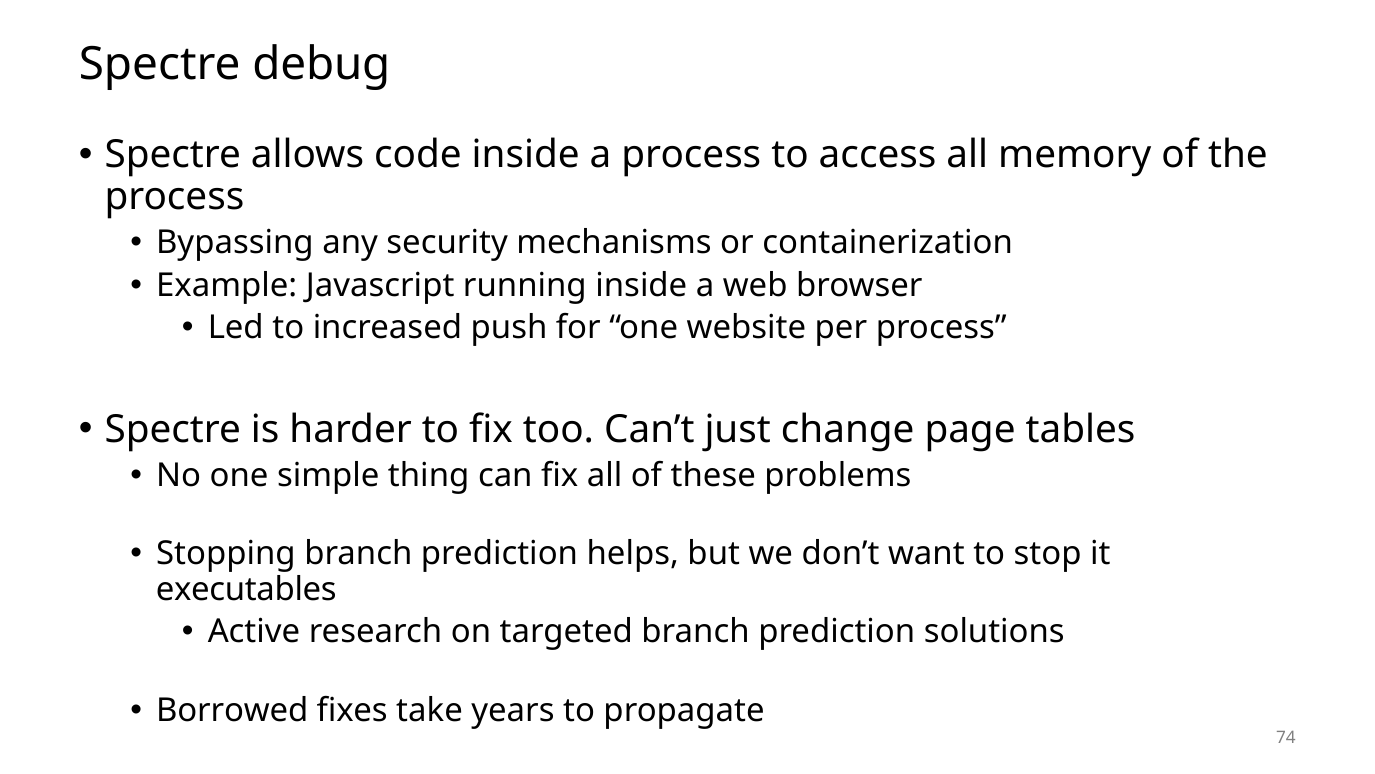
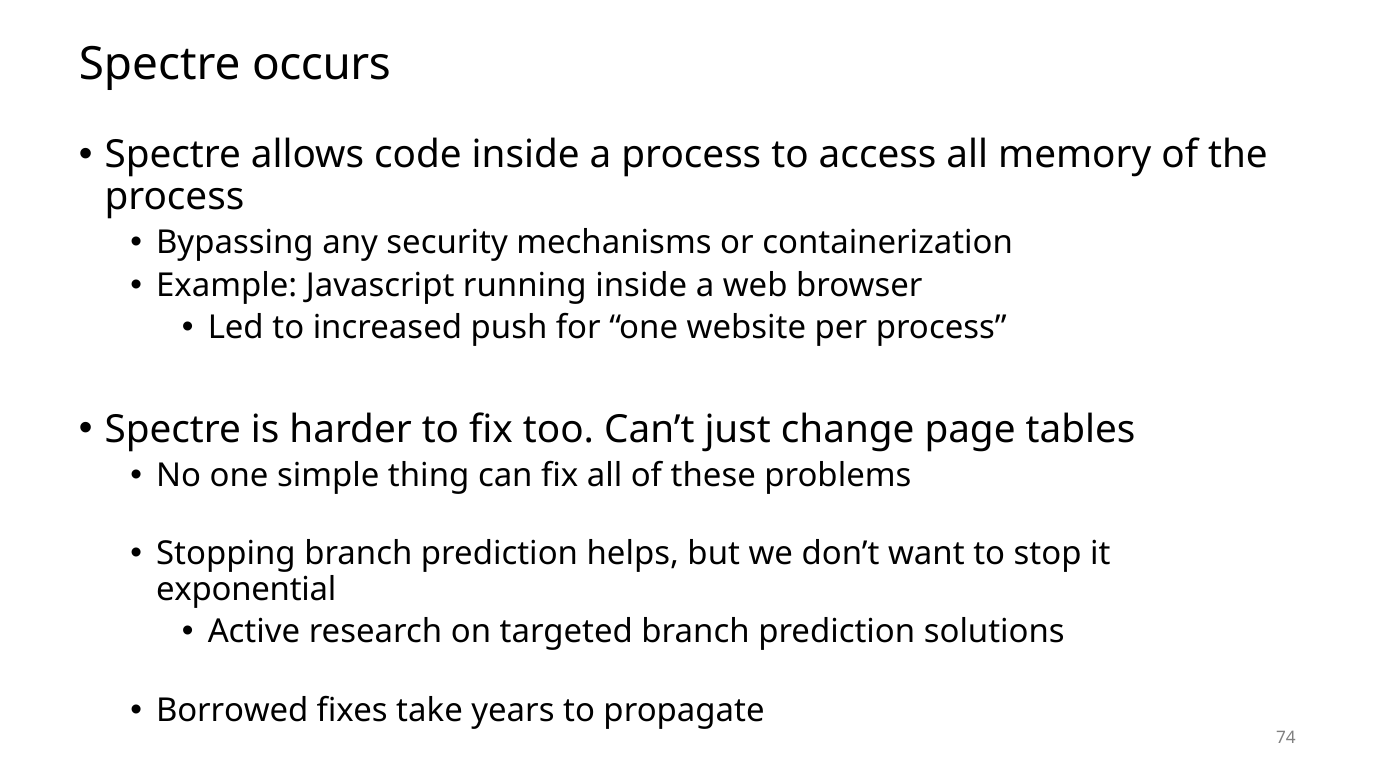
debug: debug -> occurs
executables: executables -> exponential
